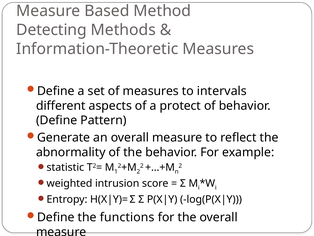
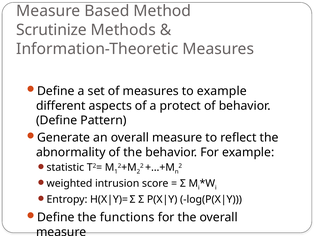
Detecting: Detecting -> Scrutinize
to intervals: intervals -> example
